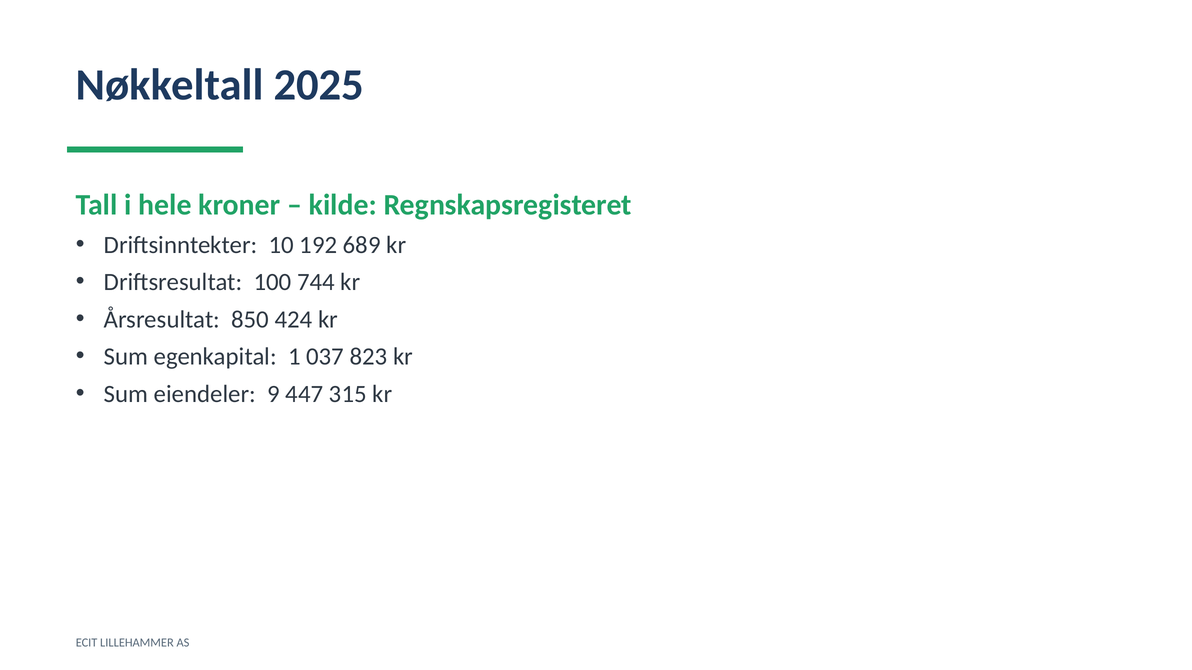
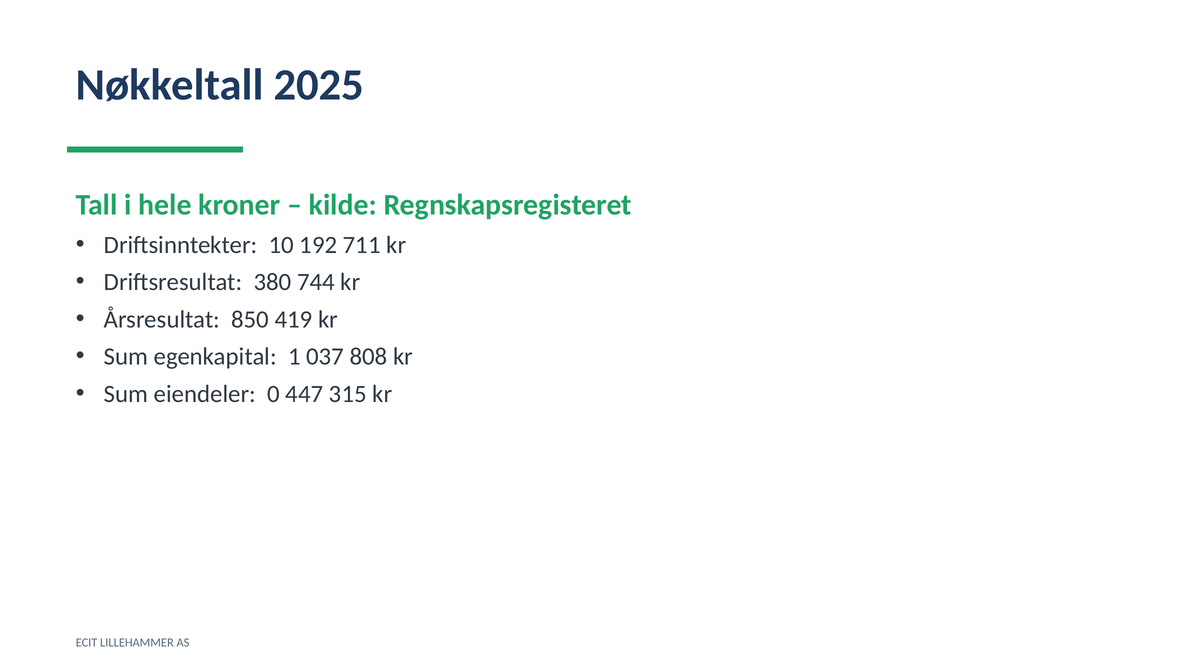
689: 689 -> 711
100: 100 -> 380
424: 424 -> 419
823: 823 -> 808
9: 9 -> 0
